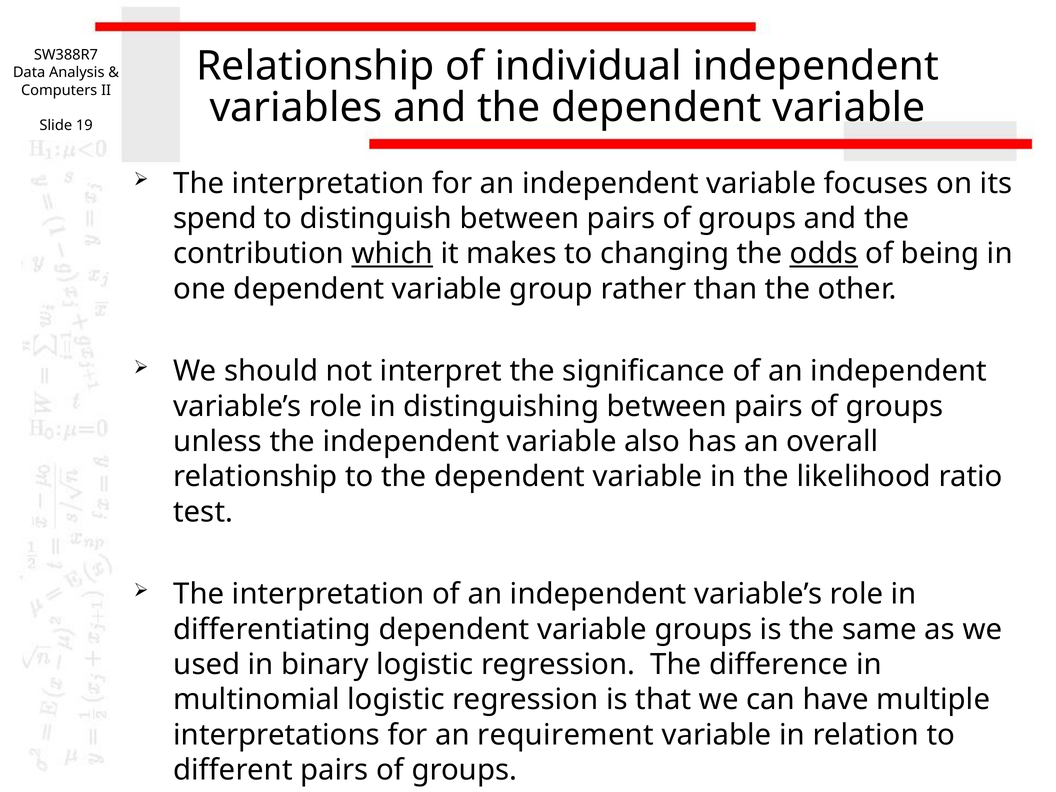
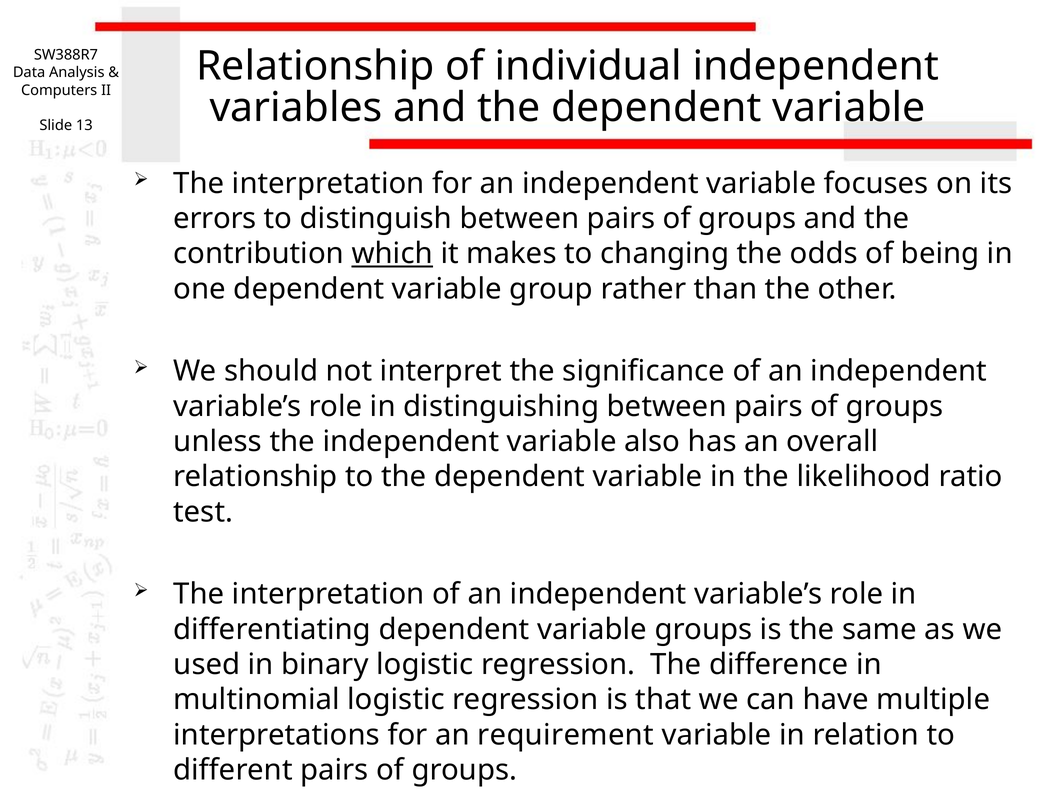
19: 19 -> 13
spend: spend -> errors
odds underline: present -> none
